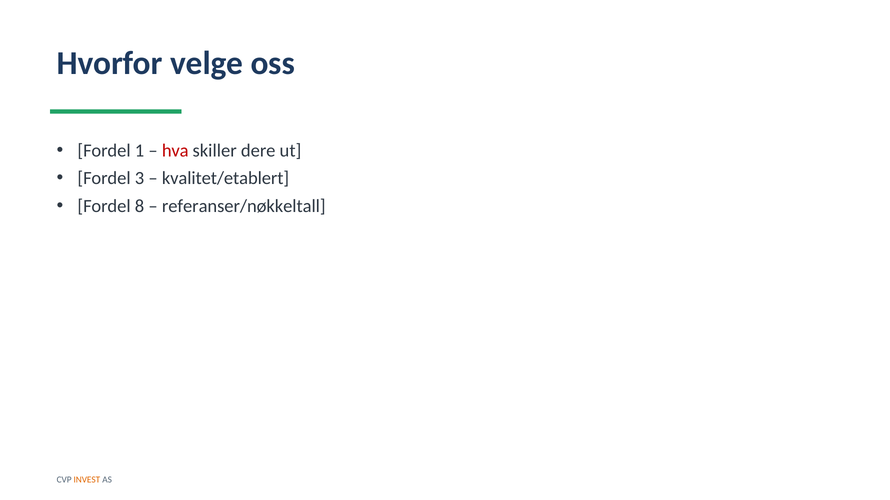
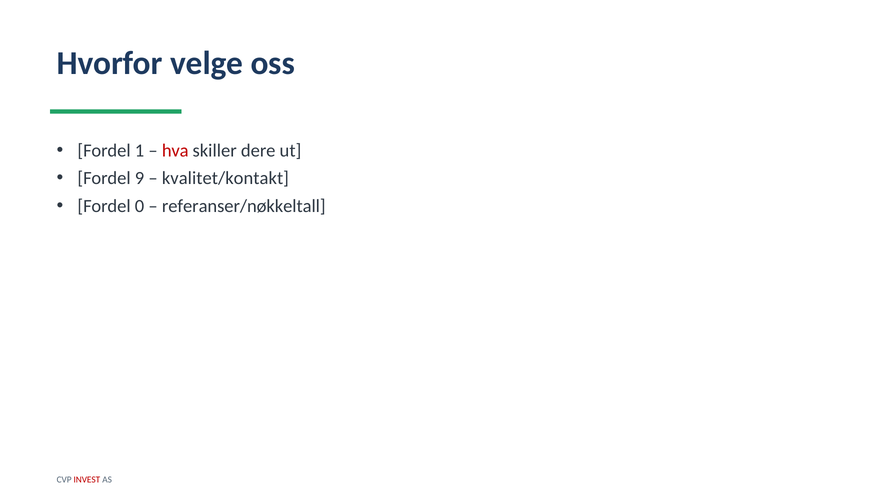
3: 3 -> 9
kvalitet/etablert: kvalitet/etablert -> kvalitet/kontakt
8: 8 -> 0
INVEST colour: orange -> red
